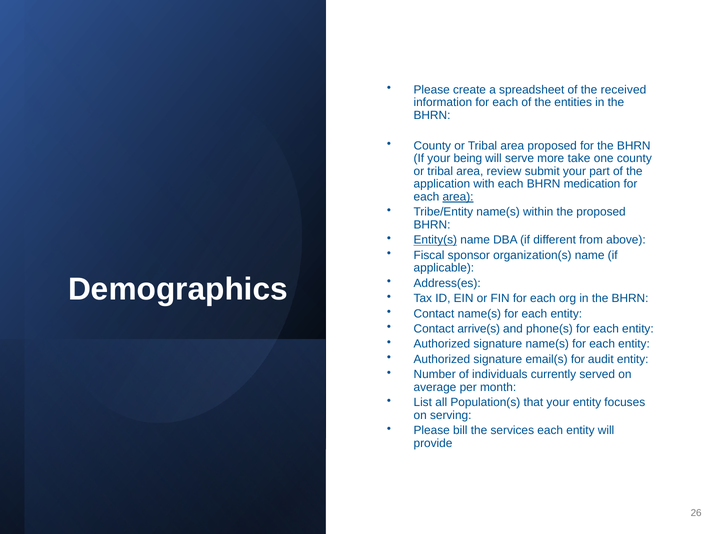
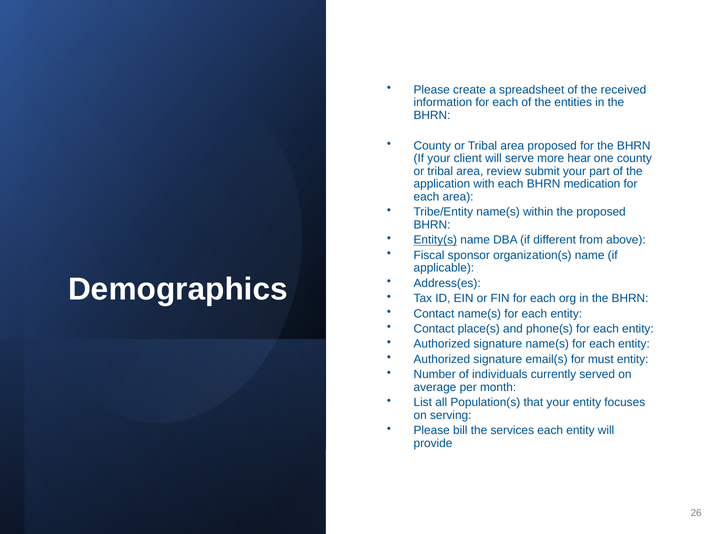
being: being -> client
take: take -> hear
area at (458, 197) underline: present -> none
arrive(s: arrive(s -> place(s
audit: audit -> must
